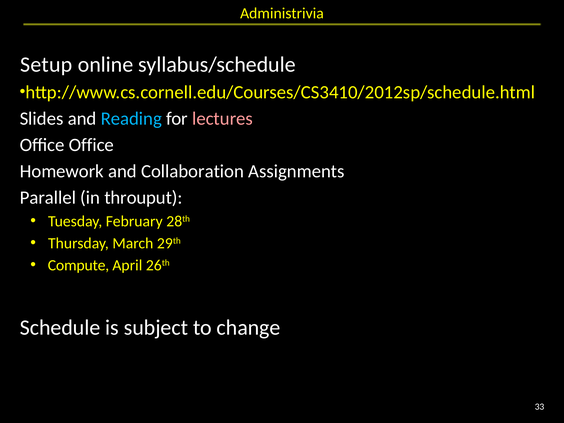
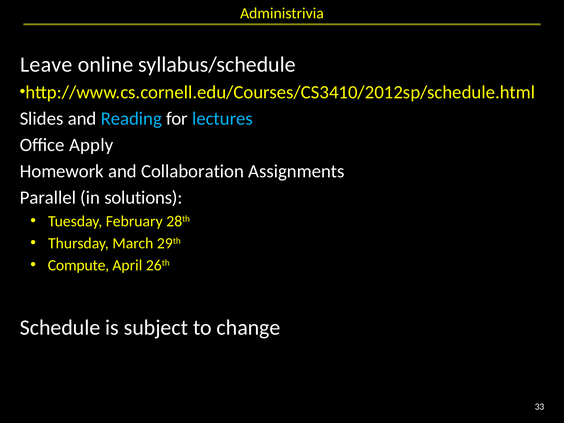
Setup: Setup -> Leave
lectures colour: pink -> light blue
Office Office: Office -> Apply
throuput: throuput -> solutions
